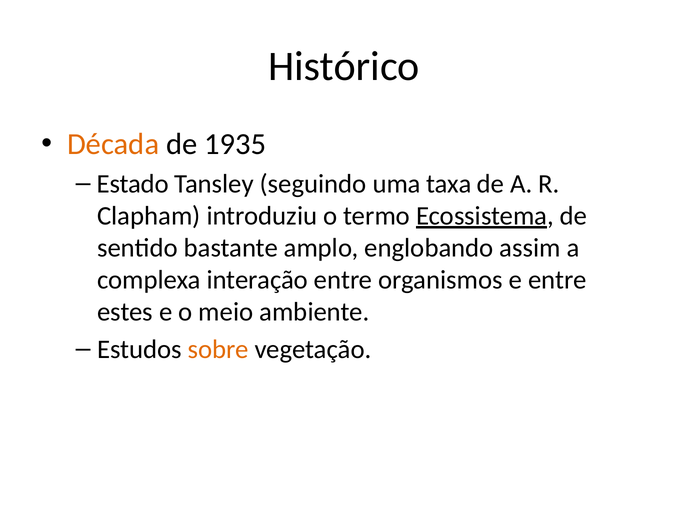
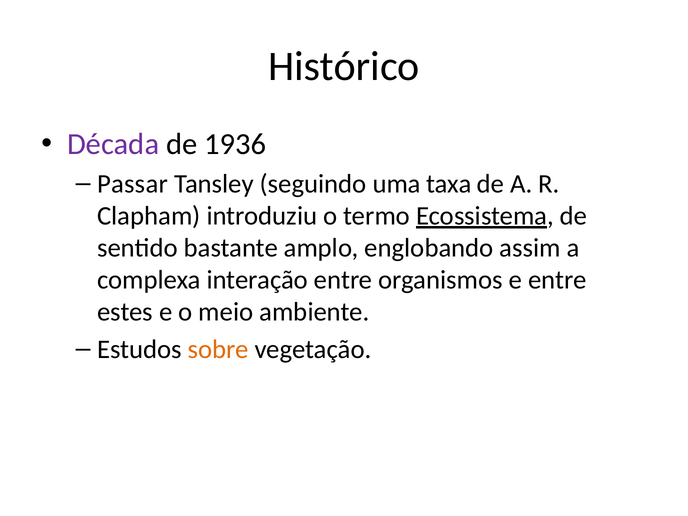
Década colour: orange -> purple
1935: 1935 -> 1936
Estado: Estado -> Passar
